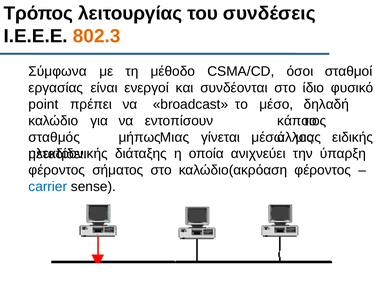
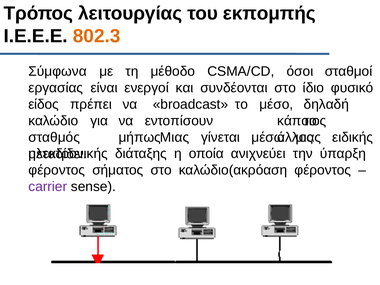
συνδέσεις: συνδέσεις -> εκπομπής
point: point -> είδος
carrier colour: blue -> purple
